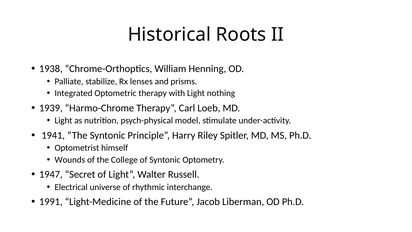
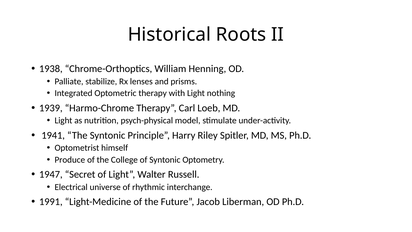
Wounds: Wounds -> Produce
